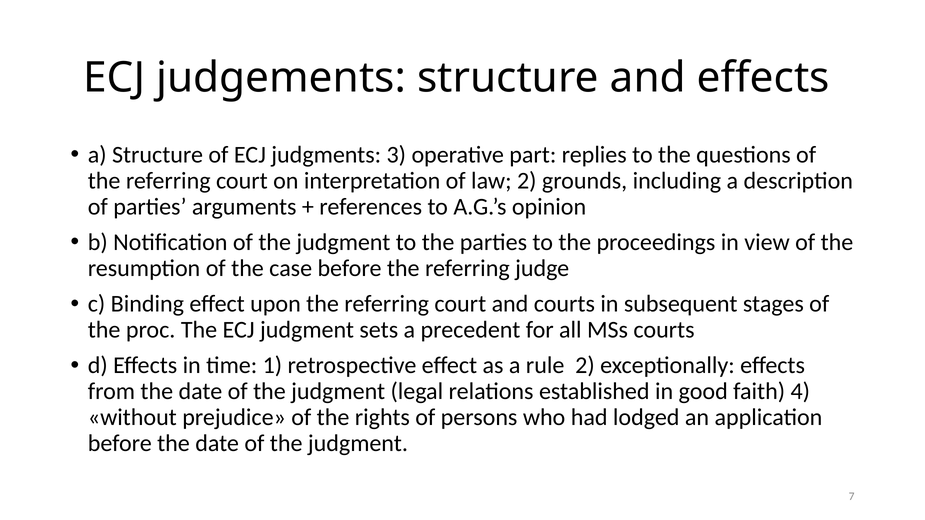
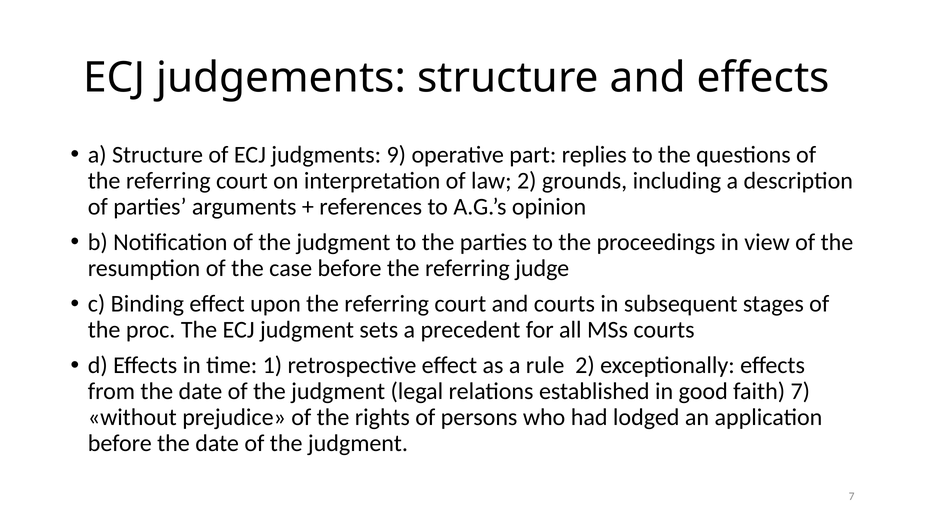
3: 3 -> 9
faith 4: 4 -> 7
